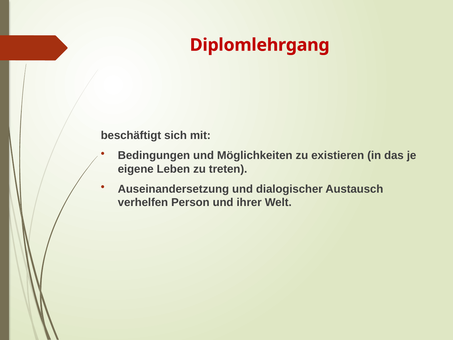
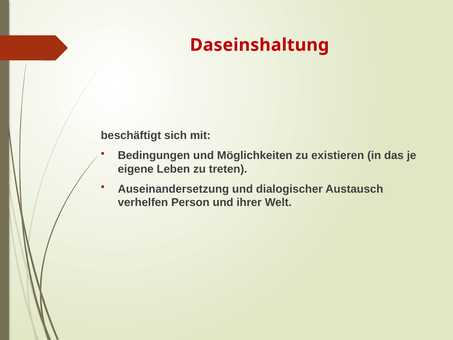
Diplomlehrgang: Diplomlehrgang -> Daseinshaltung
